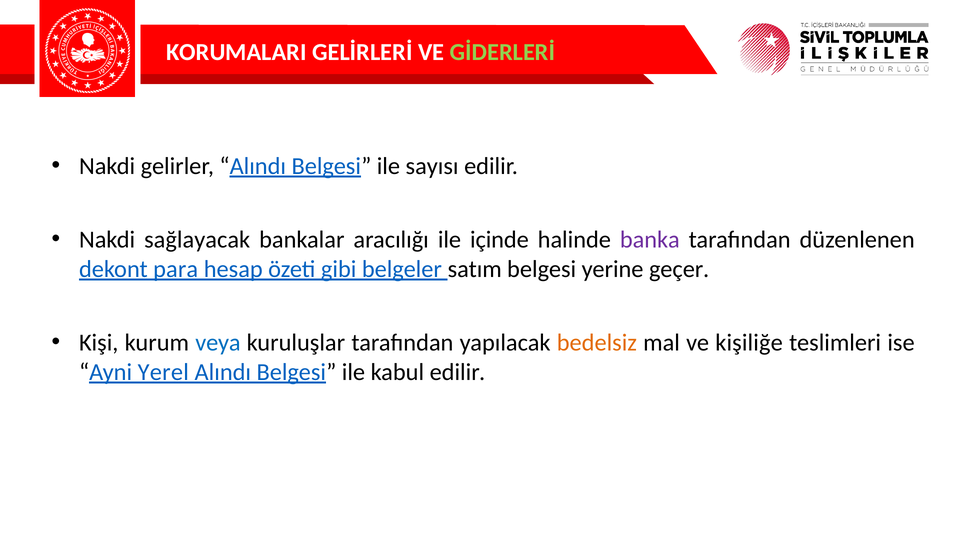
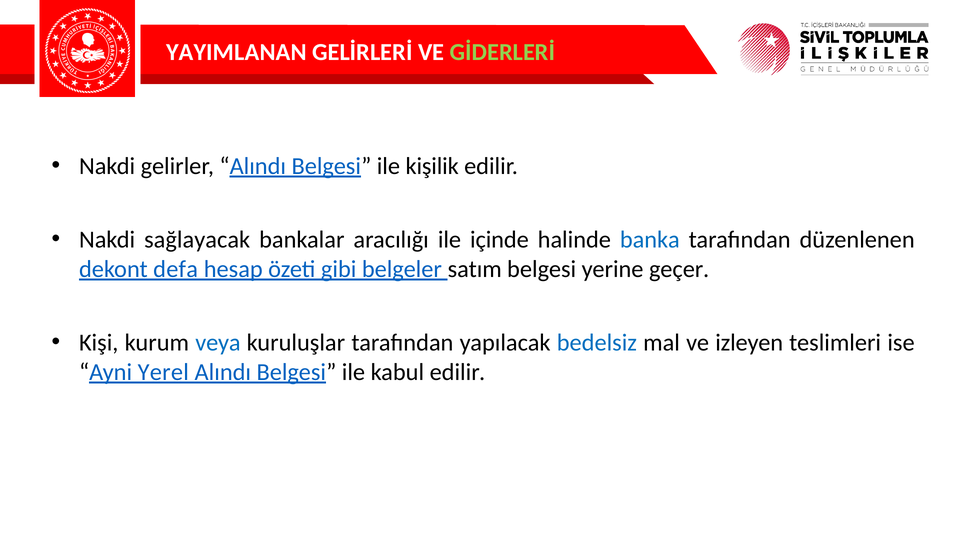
KORUMALARI: KORUMALARI -> YAYIMLANAN
sayısı: sayısı -> kişilik
banka colour: purple -> blue
para: para -> defa
bedelsiz colour: orange -> blue
kişiliğe: kişiliğe -> izleyen
